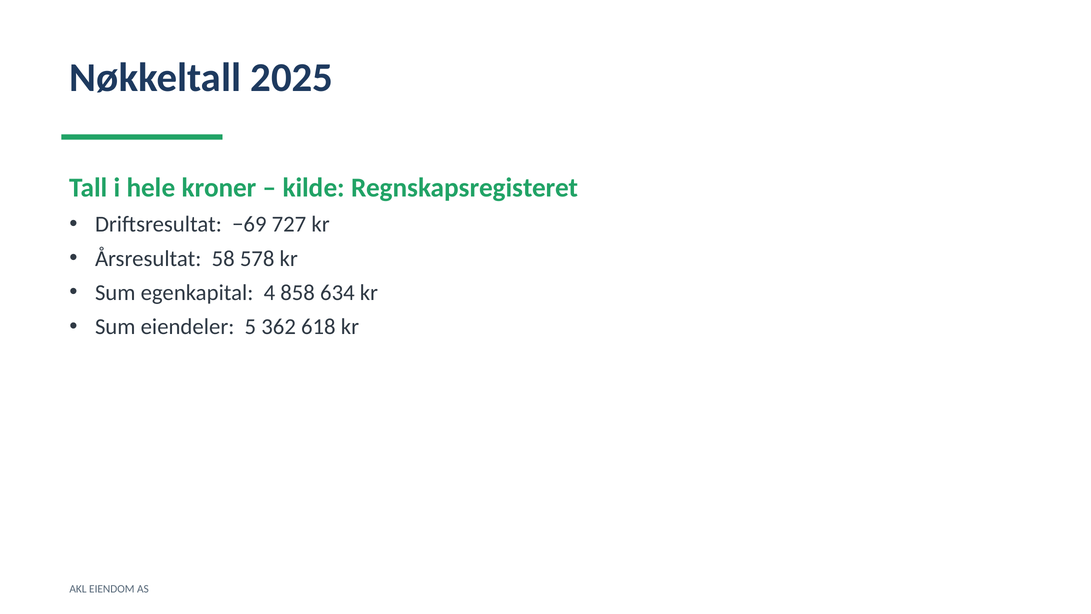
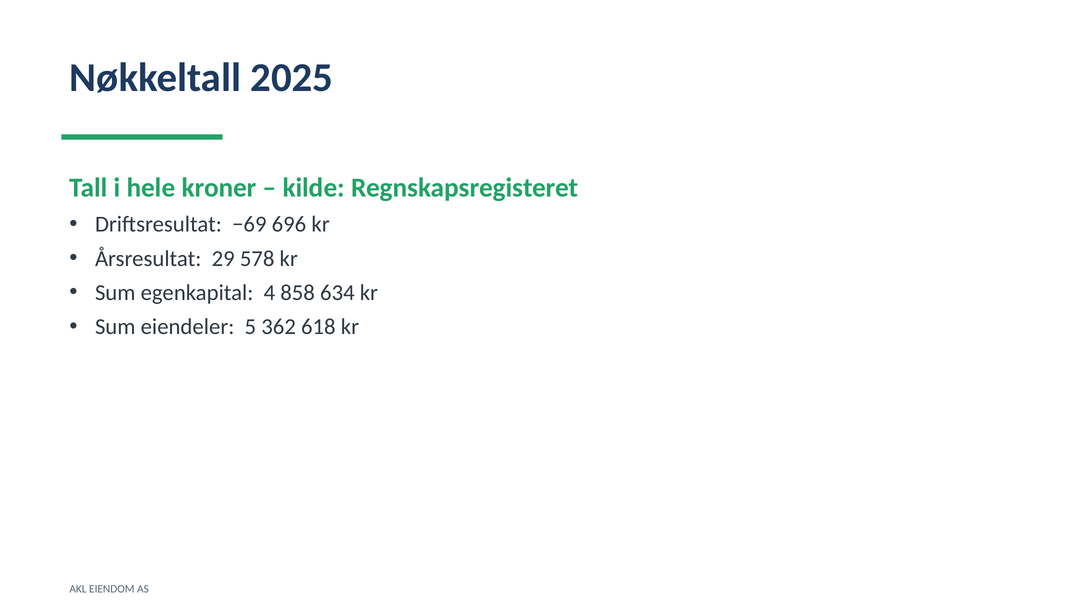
727: 727 -> 696
58: 58 -> 29
